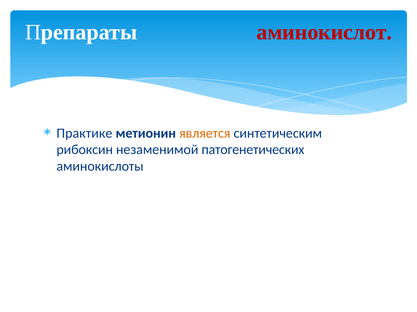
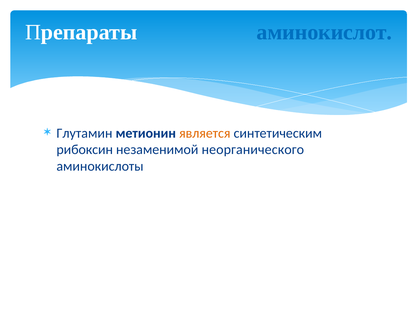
аминокислот colour: red -> blue
Практике: Практике -> Глутамин
патогенетических: патогенетических -> неорганического
